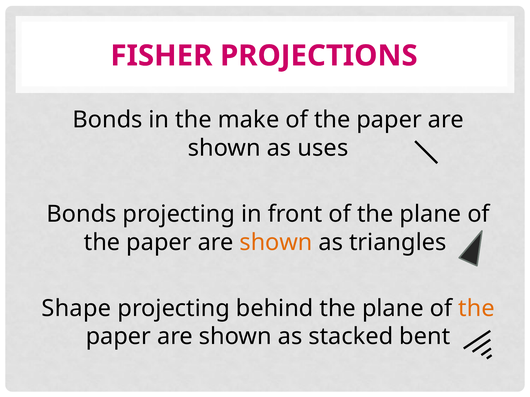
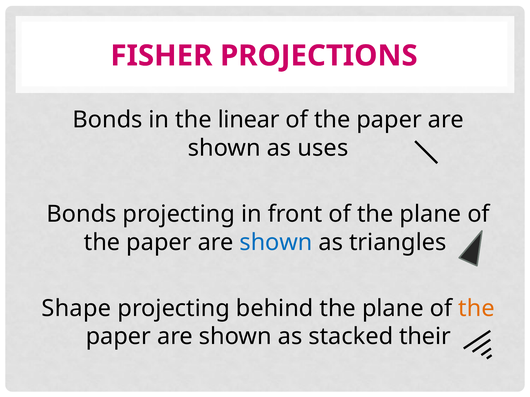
make: make -> linear
shown at (276, 243) colour: orange -> blue
bent: bent -> their
